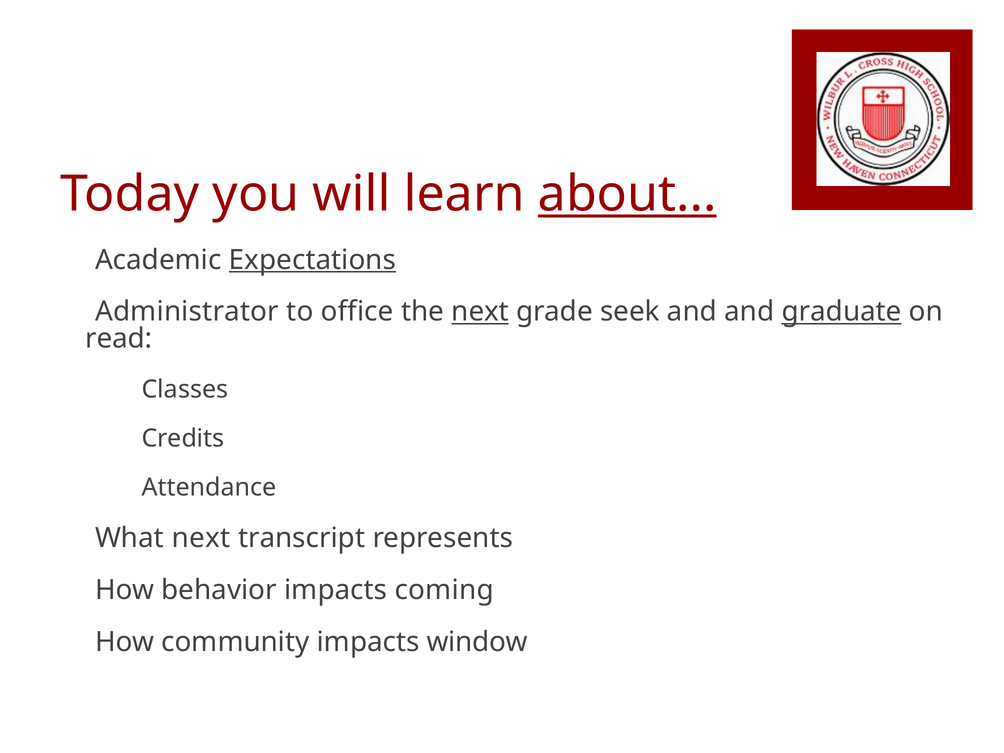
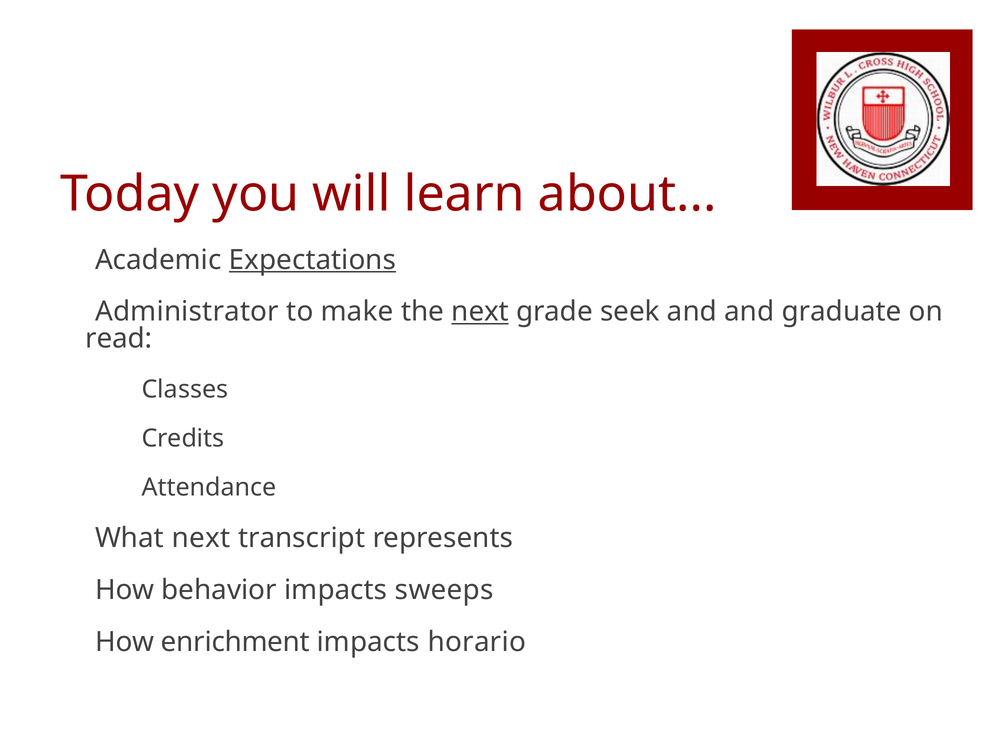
about underline: present -> none
office: office -> make
graduate underline: present -> none
coming: coming -> sweeps
community: community -> enrichment
window: window -> horario
